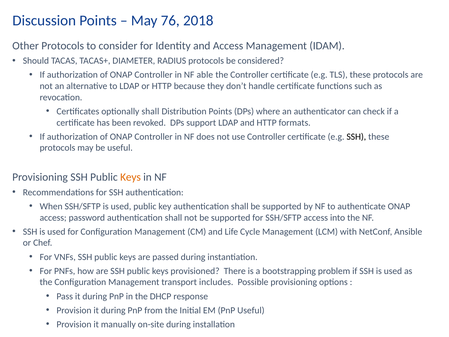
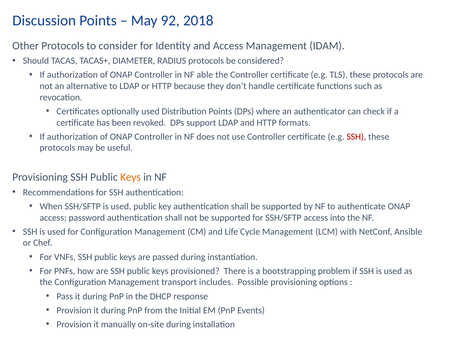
76: 76 -> 92
optionally shall: shall -> used
SSH at (356, 137) colour: black -> red
PnP Useful: Useful -> Events
